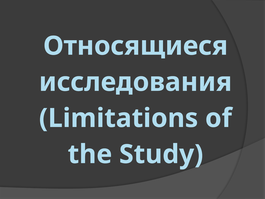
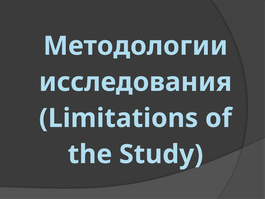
Относящиеся: Относящиеся -> Методологии
